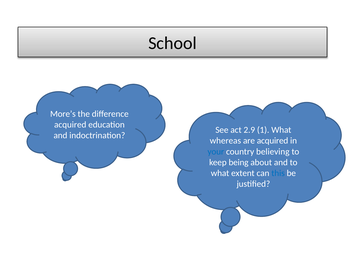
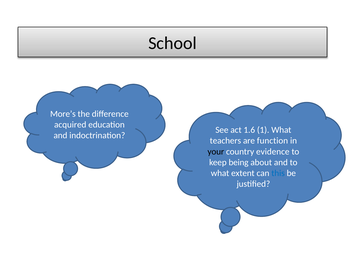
2.9: 2.9 -> 1.6
whereas: whereas -> teachers
are acquired: acquired -> function
your colour: blue -> black
believing: believing -> evidence
